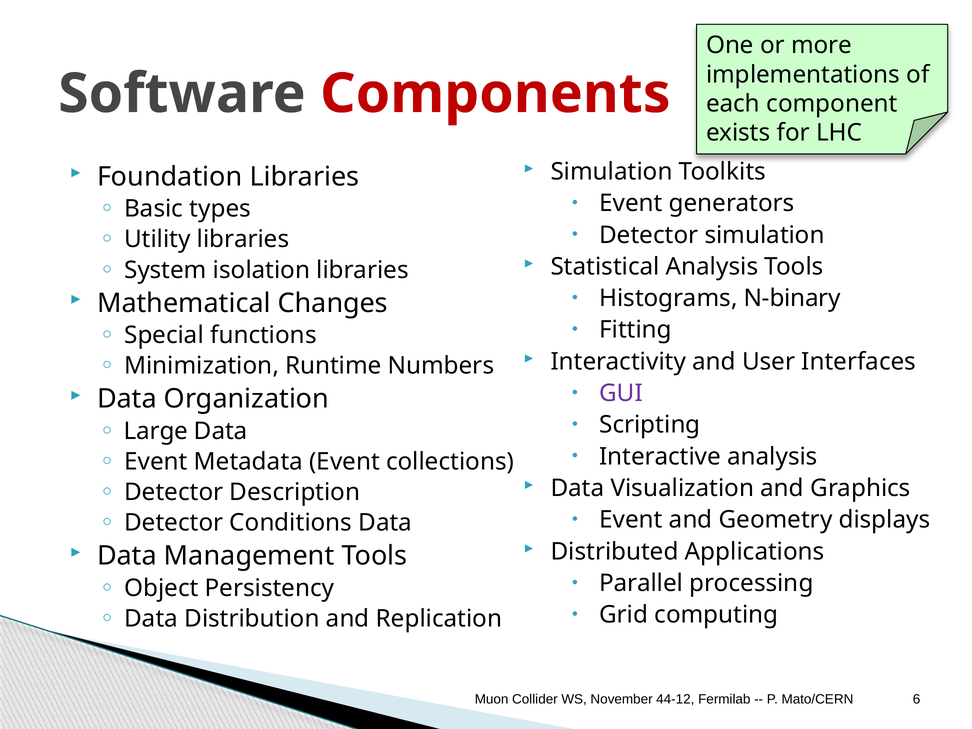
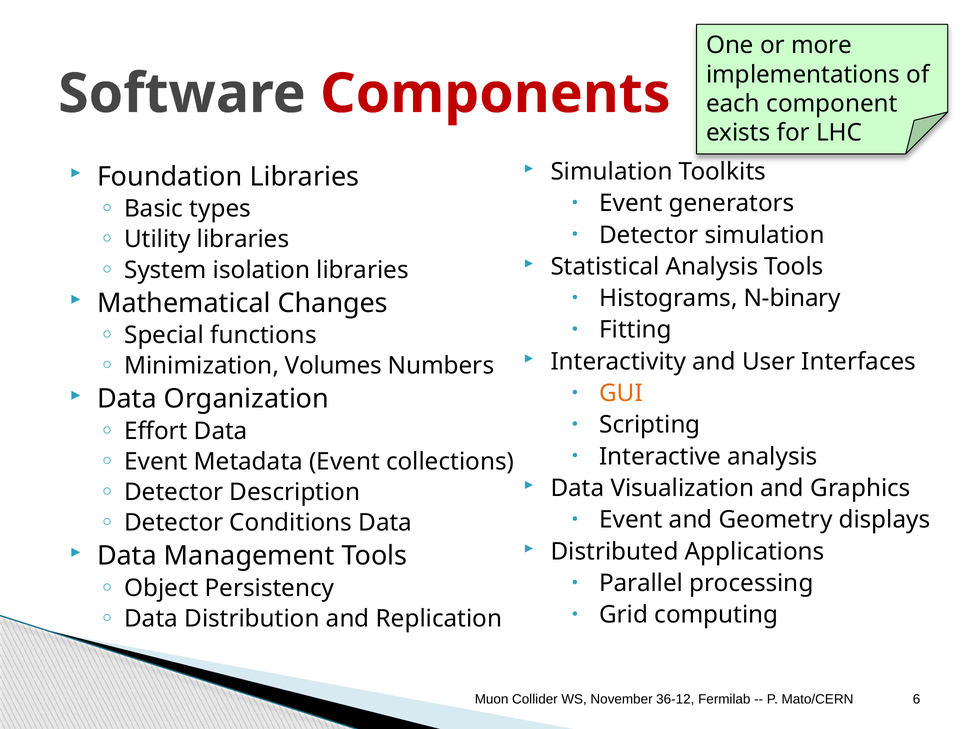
Runtime: Runtime -> Volumes
GUI colour: purple -> orange
Large: Large -> Effort
44-12: 44-12 -> 36-12
